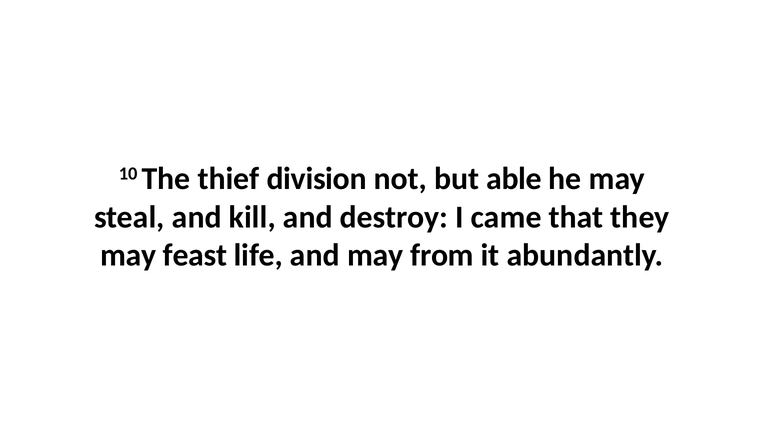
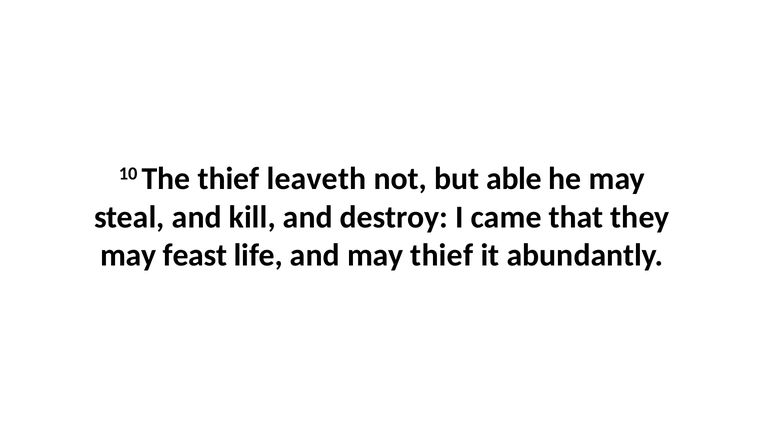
division: division -> leaveth
may from: from -> thief
